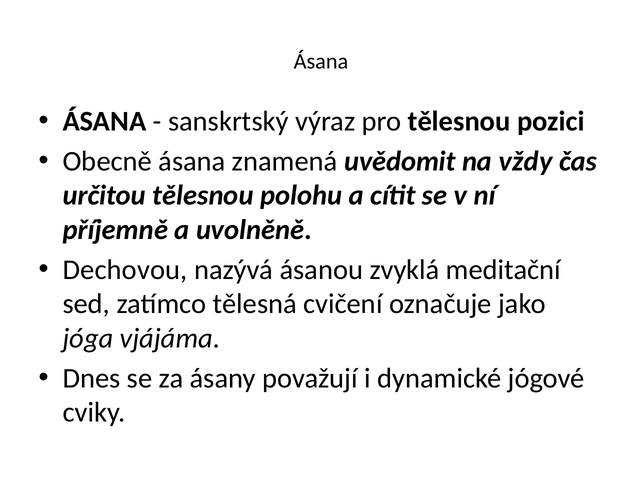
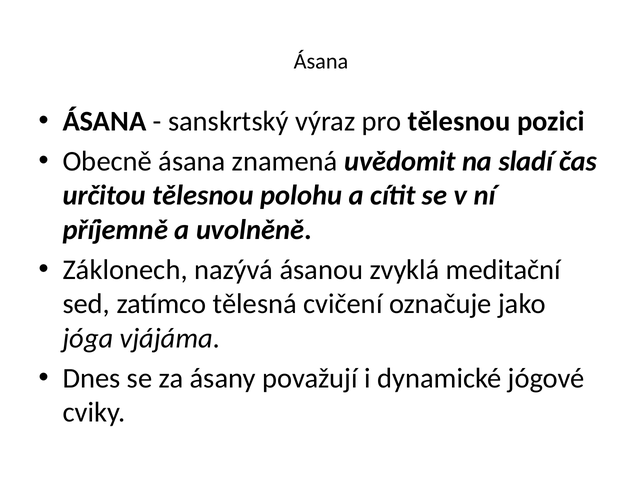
vždy: vždy -> sladí
Dechovou: Dechovou -> Záklonech
